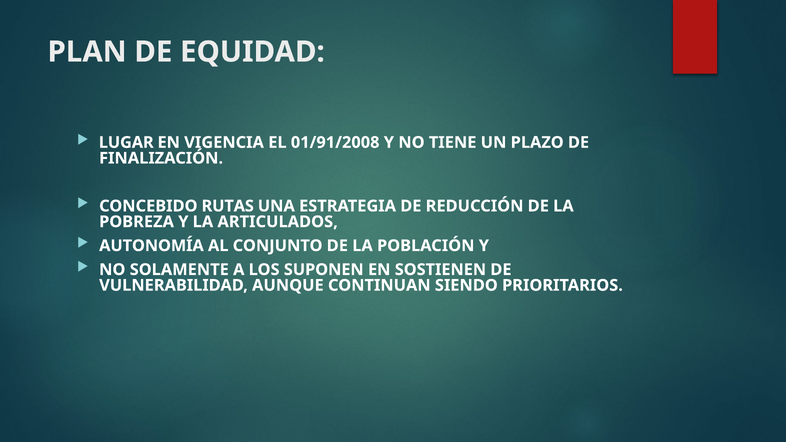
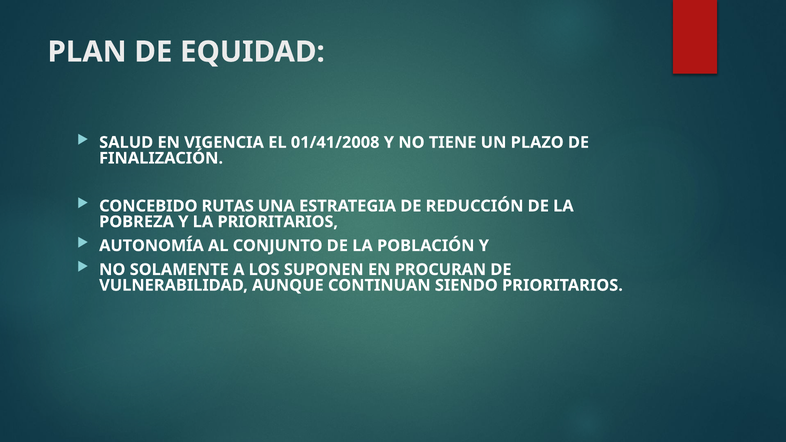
LUGAR: LUGAR -> SALUD
01/91/2008: 01/91/2008 -> 01/41/2008
LA ARTICULADOS: ARTICULADOS -> PRIORITARIOS
SOSTIENEN: SOSTIENEN -> PROCURAN
